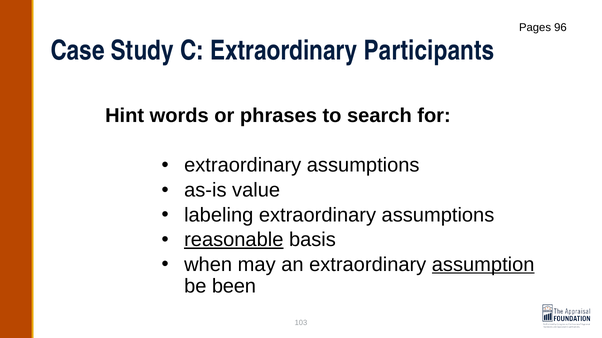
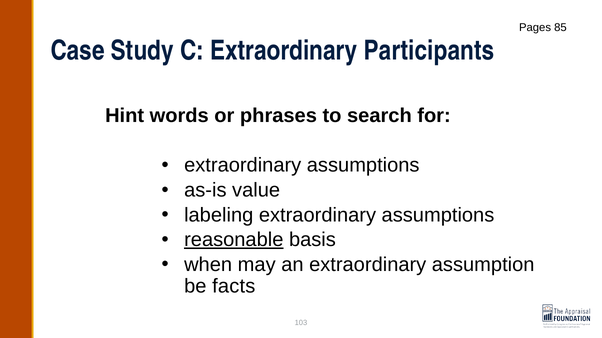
96: 96 -> 85
assumption underline: present -> none
been: been -> facts
